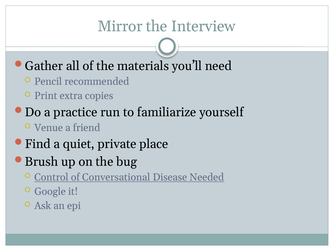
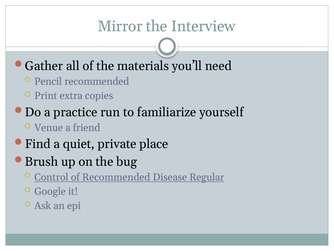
of Conversational: Conversational -> Recommended
Needed: Needed -> Regular
